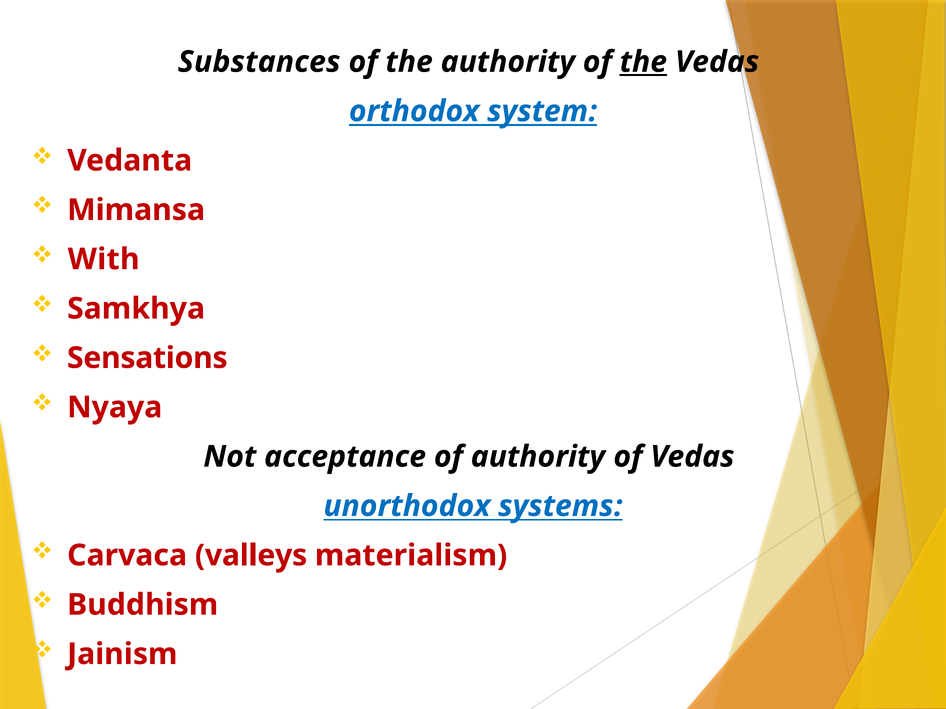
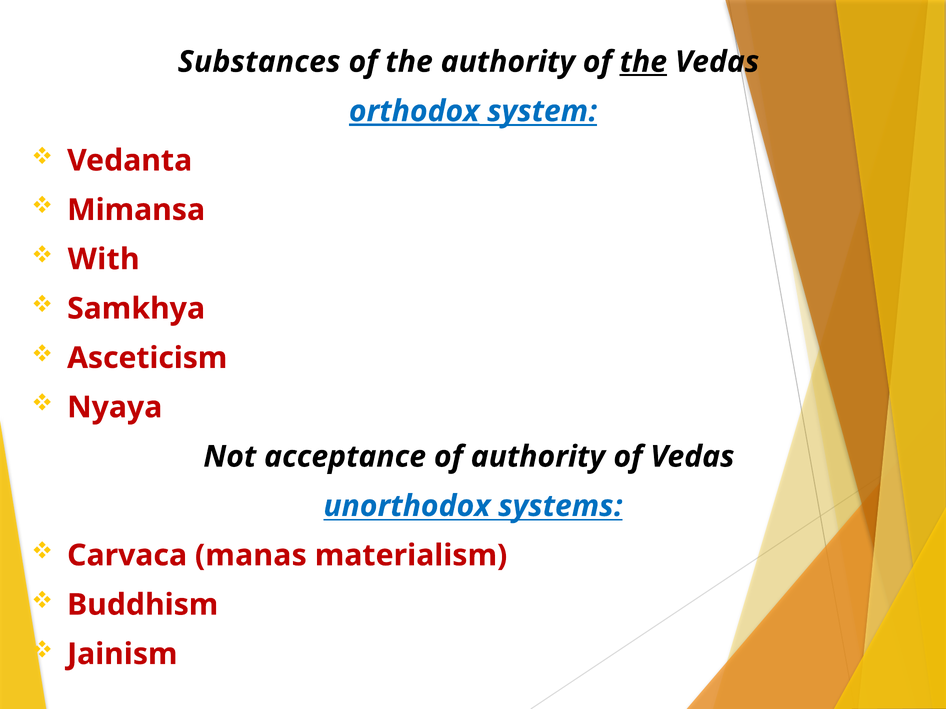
orthodox underline: none -> present
Sensations: Sensations -> Asceticism
valleys: valleys -> manas
